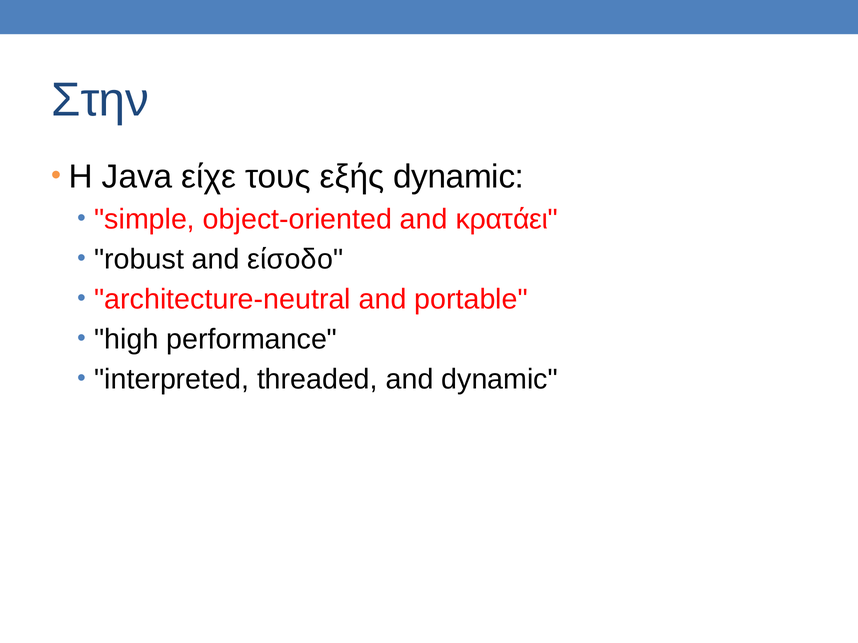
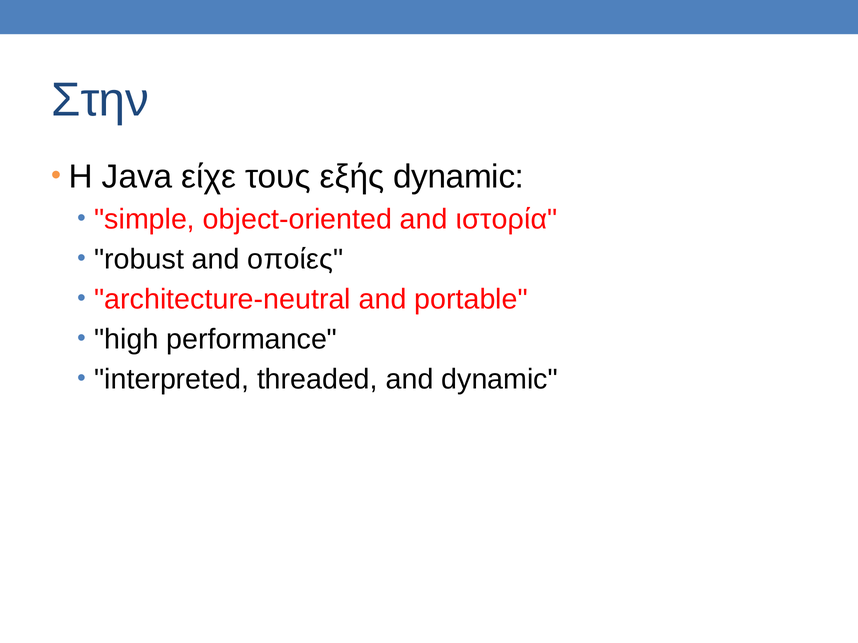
κρατάει: κρατάει -> ιστορία
είσοδο: είσοδο -> οποίες
